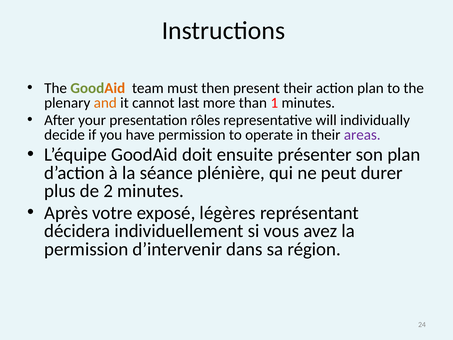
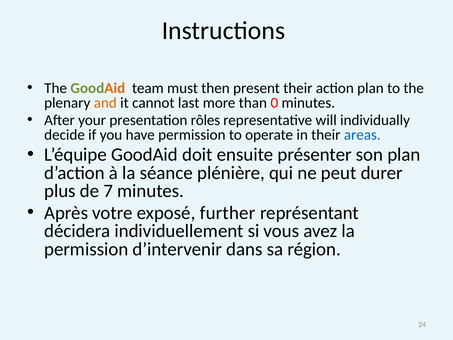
1: 1 -> 0
areas colour: purple -> blue
2: 2 -> 7
légères: légères -> further
